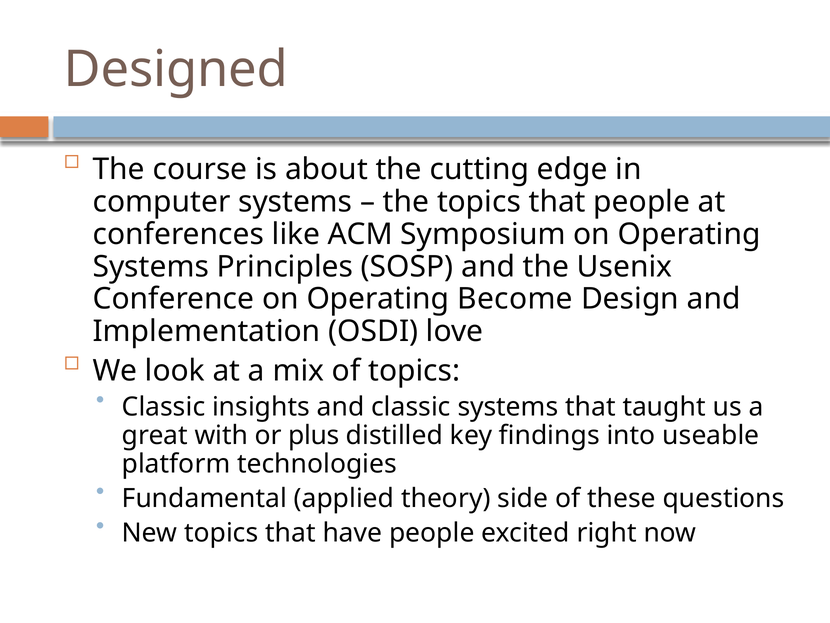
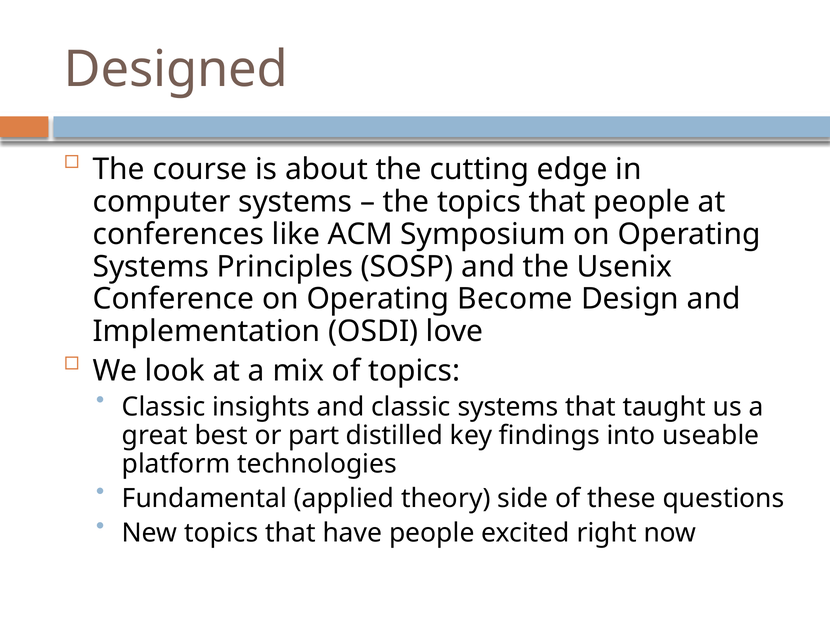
with: with -> best
plus: plus -> part
